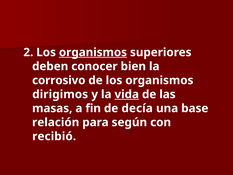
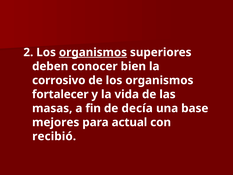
dirigimos: dirigimos -> fortalecer
vida underline: present -> none
relación: relación -> mejores
según: según -> actual
